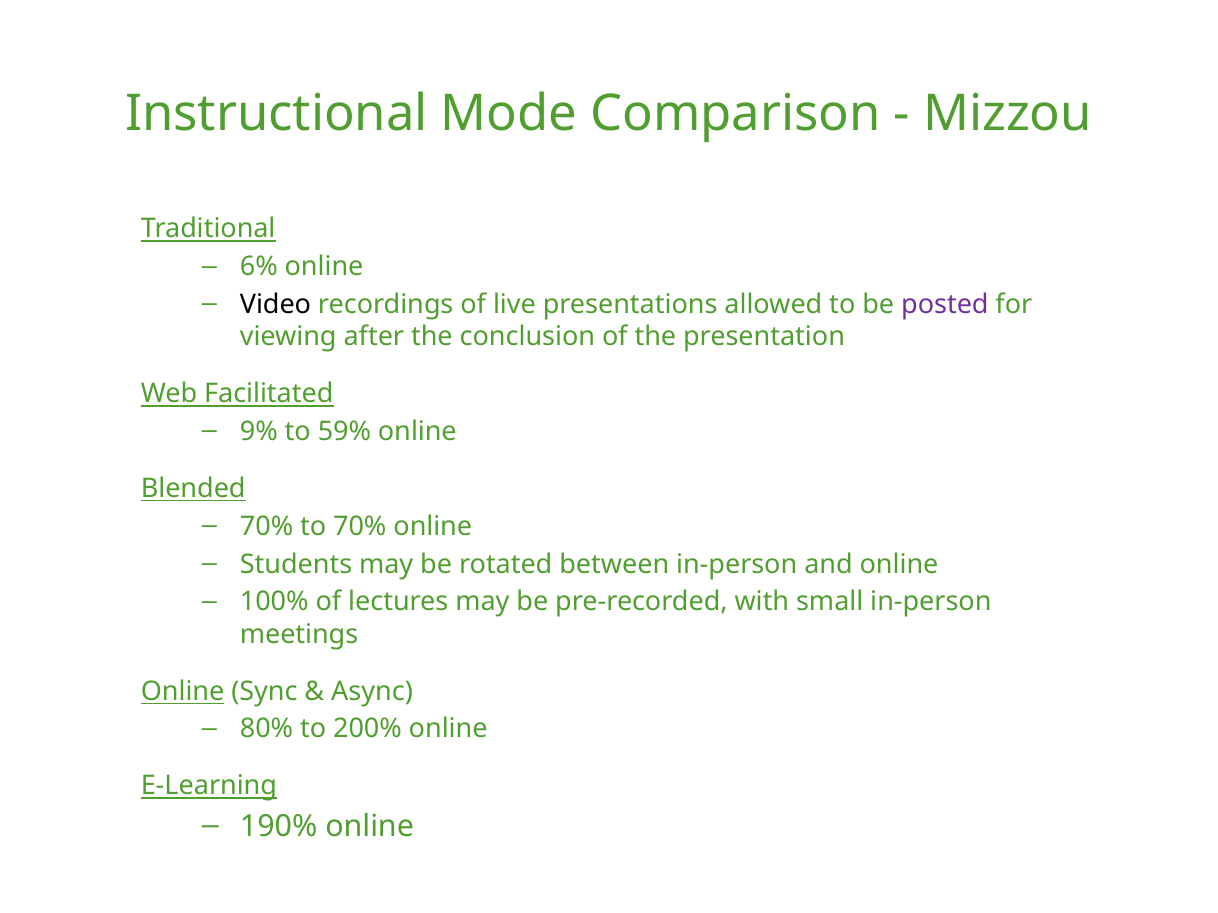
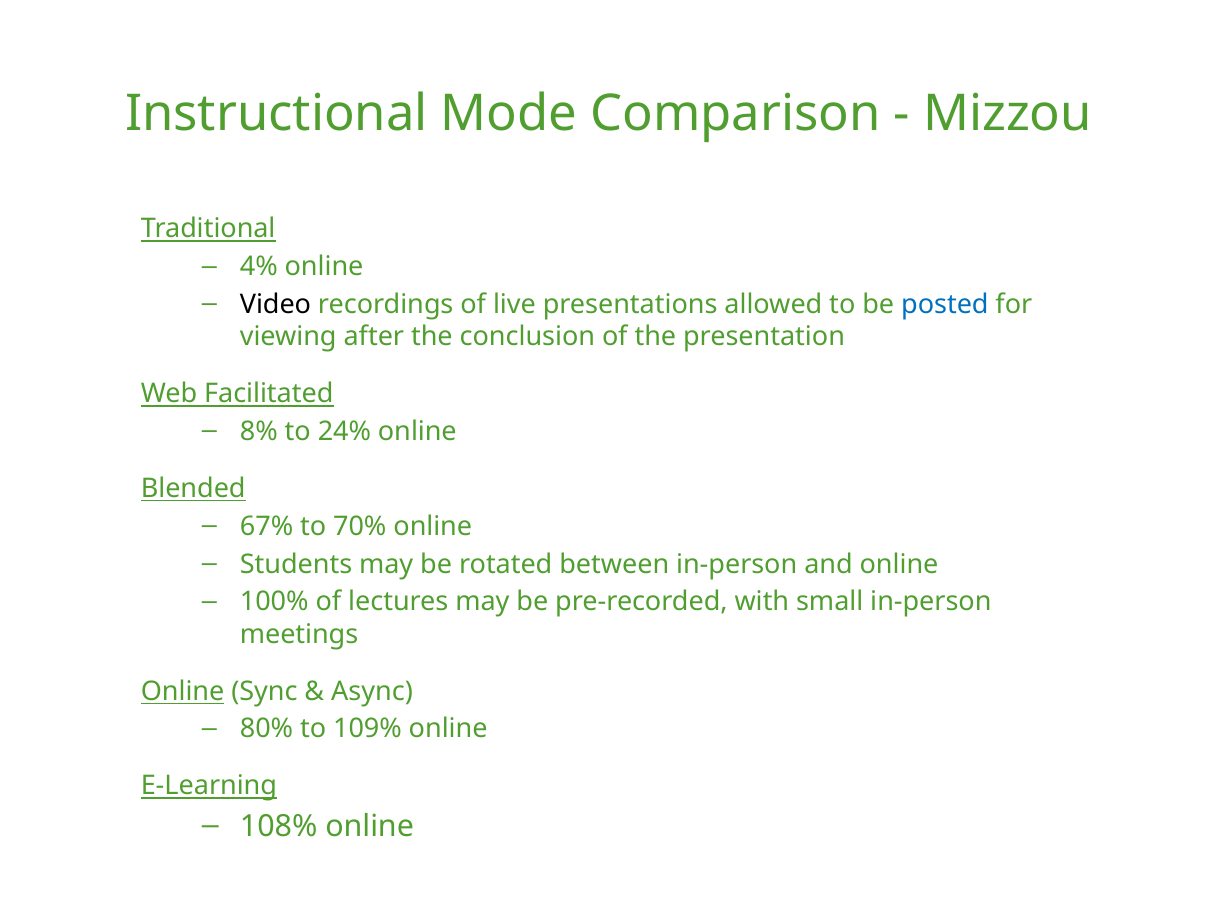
6%: 6% -> 4%
posted colour: purple -> blue
9%: 9% -> 8%
59%: 59% -> 24%
70% at (267, 527): 70% -> 67%
200%: 200% -> 109%
190%: 190% -> 108%
